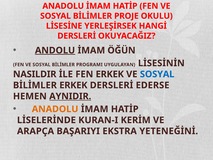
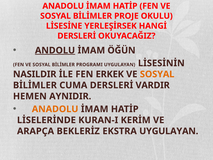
SOSYAL at (157, 74) colour: blue -> orange
BİLİMLER ERKEK: ERKEK -> CUMA
EDERSE: EDERSE -> VARDIR
AYNIDIR underline: present -> none
BAŞARIYI: BAŞARIYI -> BEKLERİZ
EKSTRA YETENEĞİNİ: YETENEĞİNİ -> UYGULAYAN
